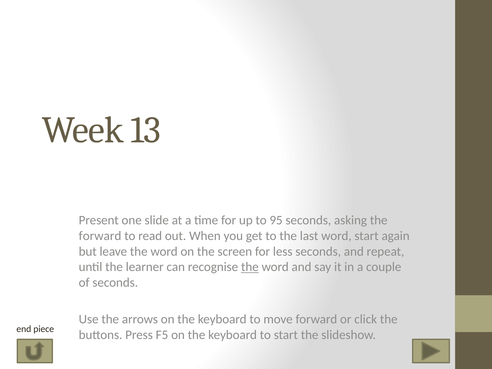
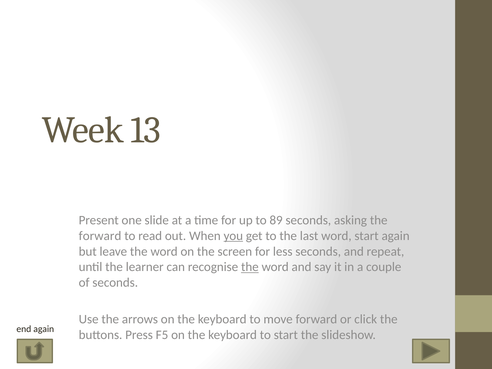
95: 95 -> 89
you underline: none -> present
end piece: piece -> again
